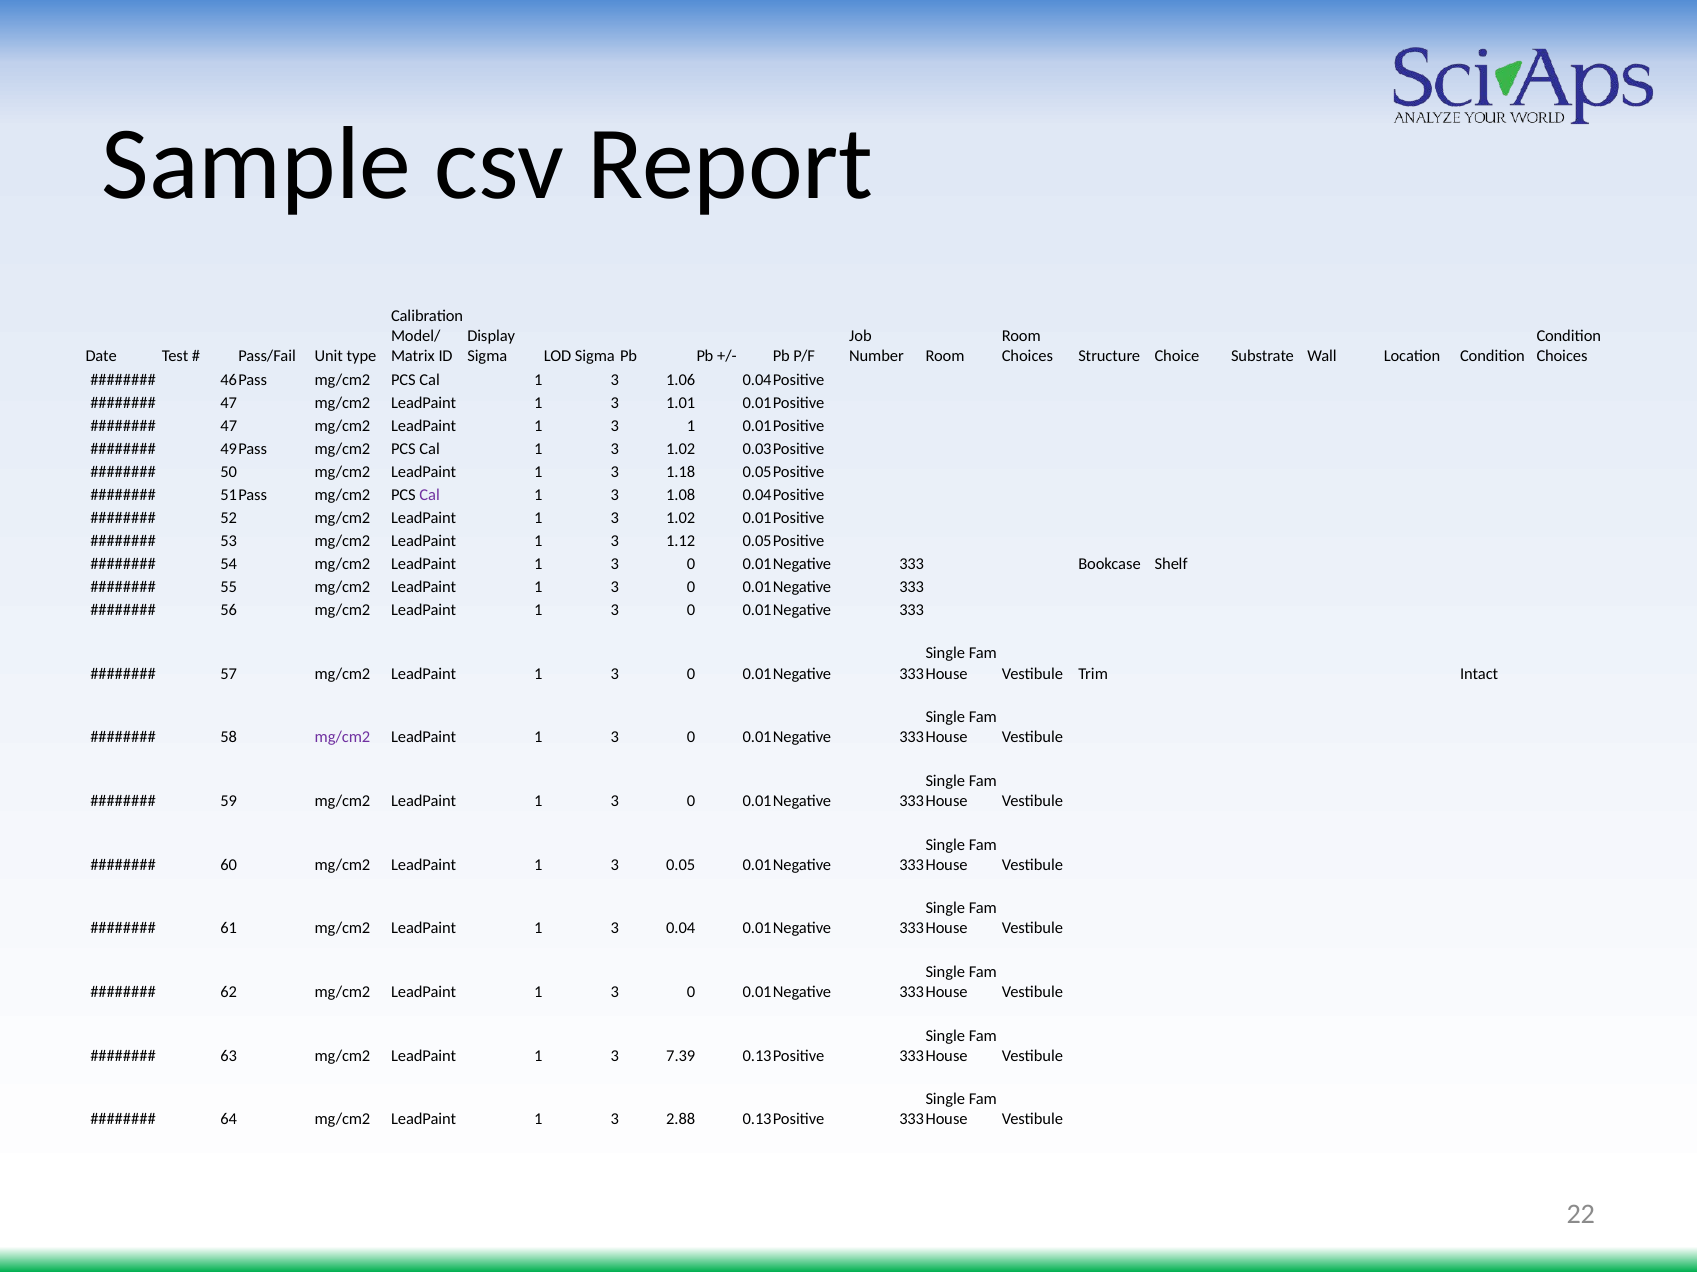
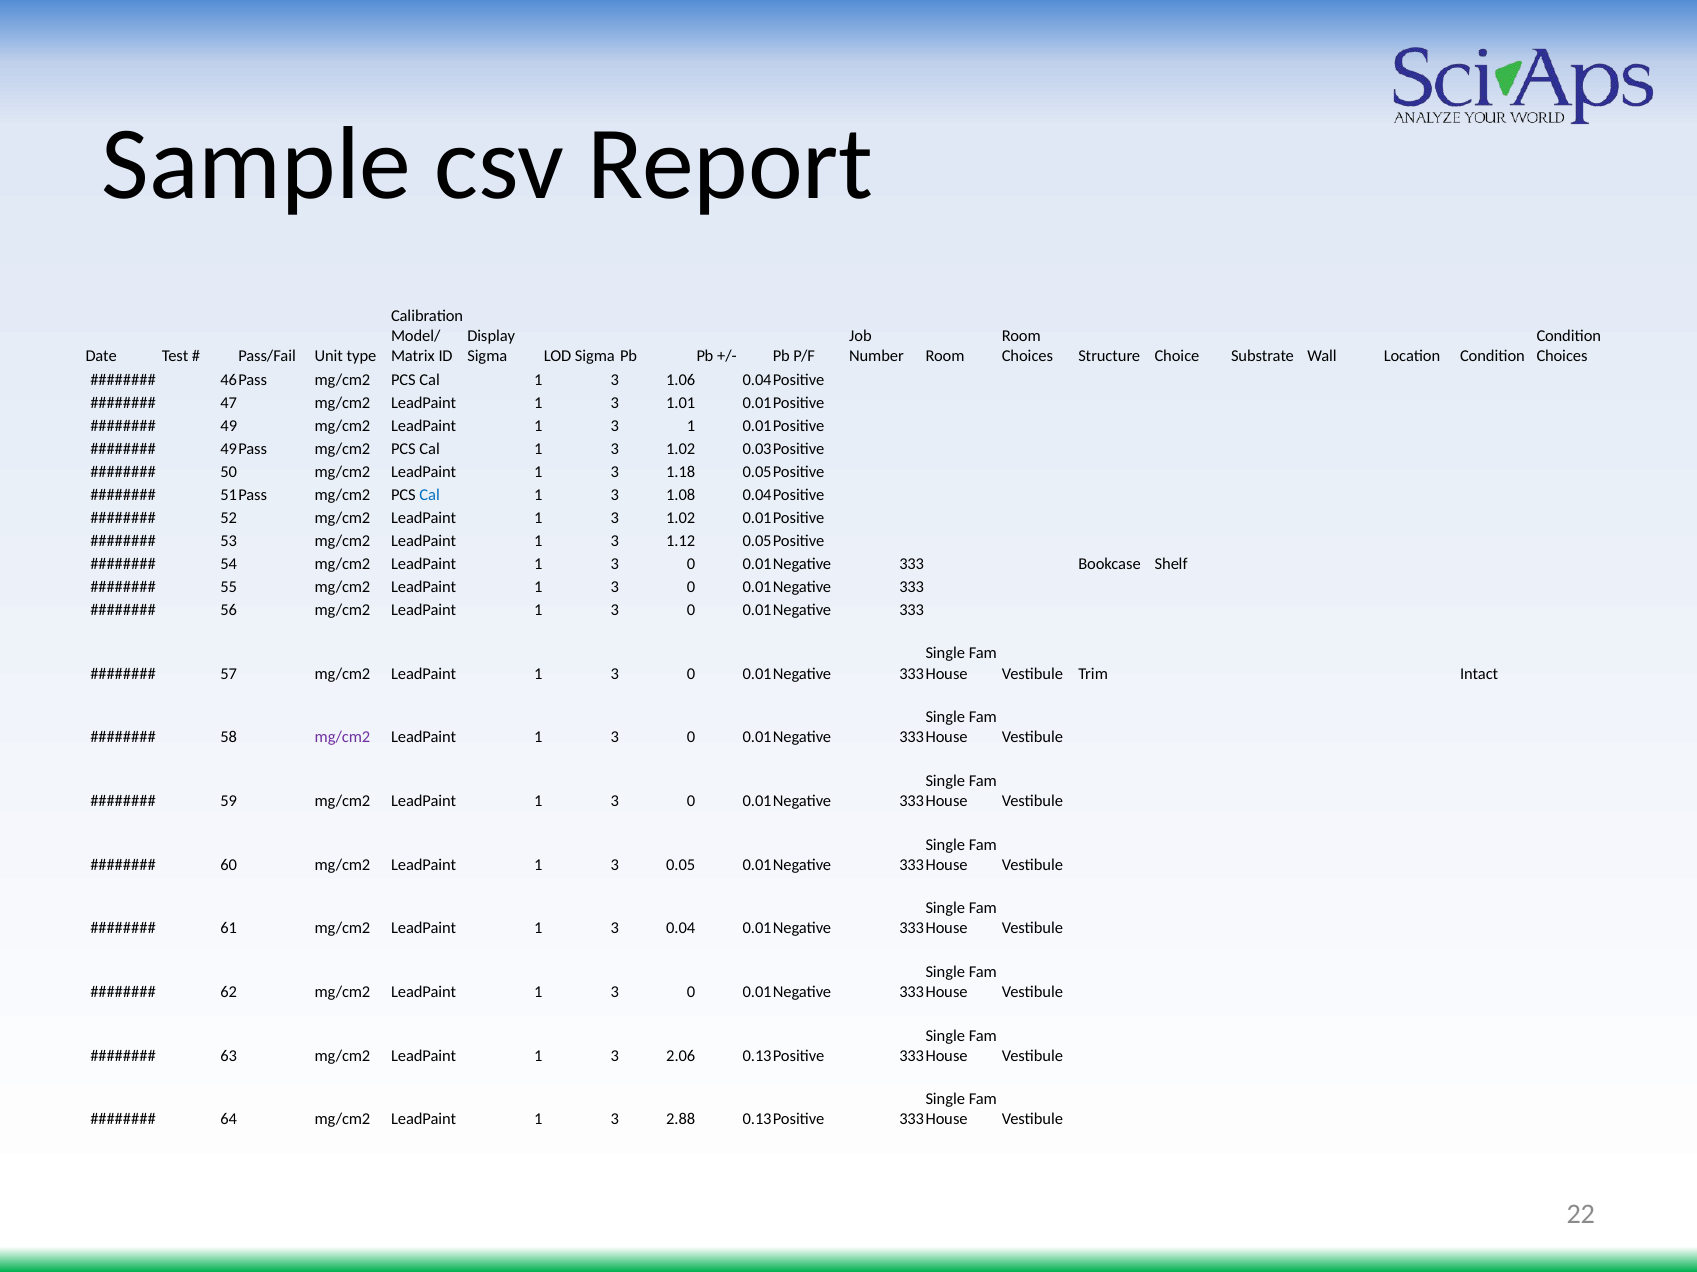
47 at (229, 426): 47 -> 49
Cal at (430, 495) colour: purple -> blue
7.39: 7.39 -> 2.06
